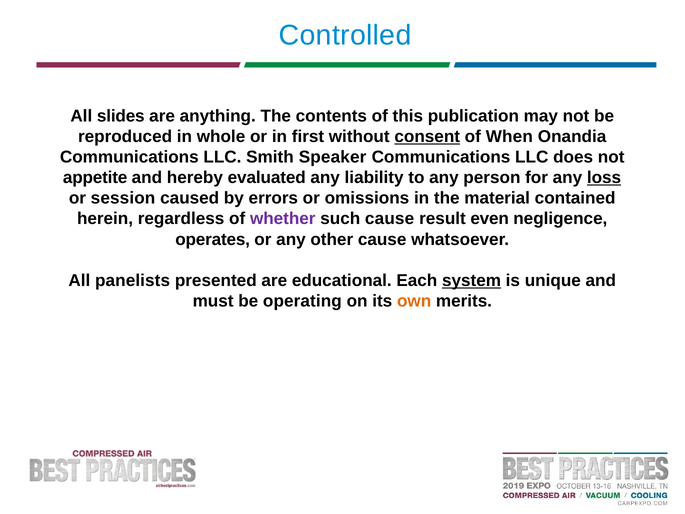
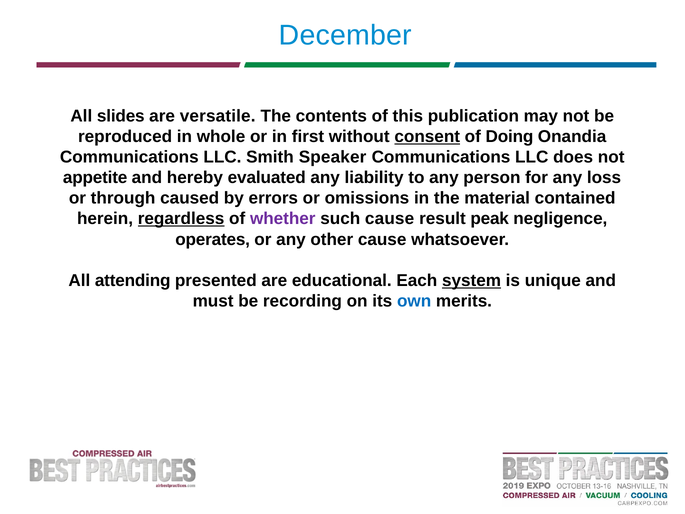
Controlled: Controlled -> December
anything: anything -> versatile
When: When -> Doing
loss underline: present -> none
session: session -> through
regardless underline: none -> present
even: even -> peak
panelists: panelists -> attending
operating: operating -> recording
own colour: orange -> blue
